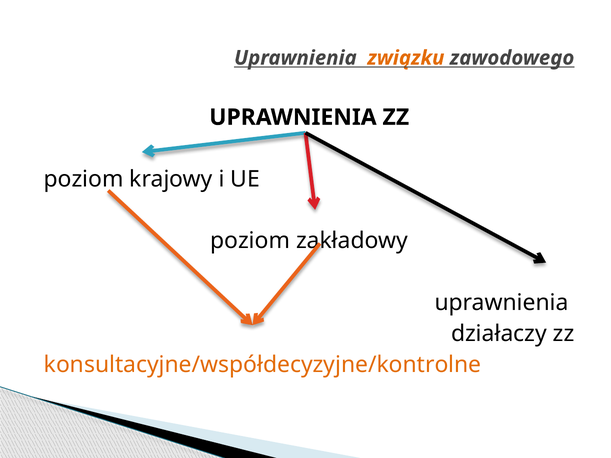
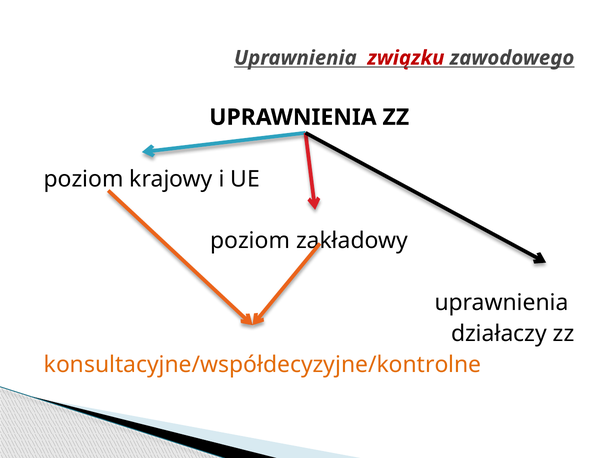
związku colour: orange -> red
